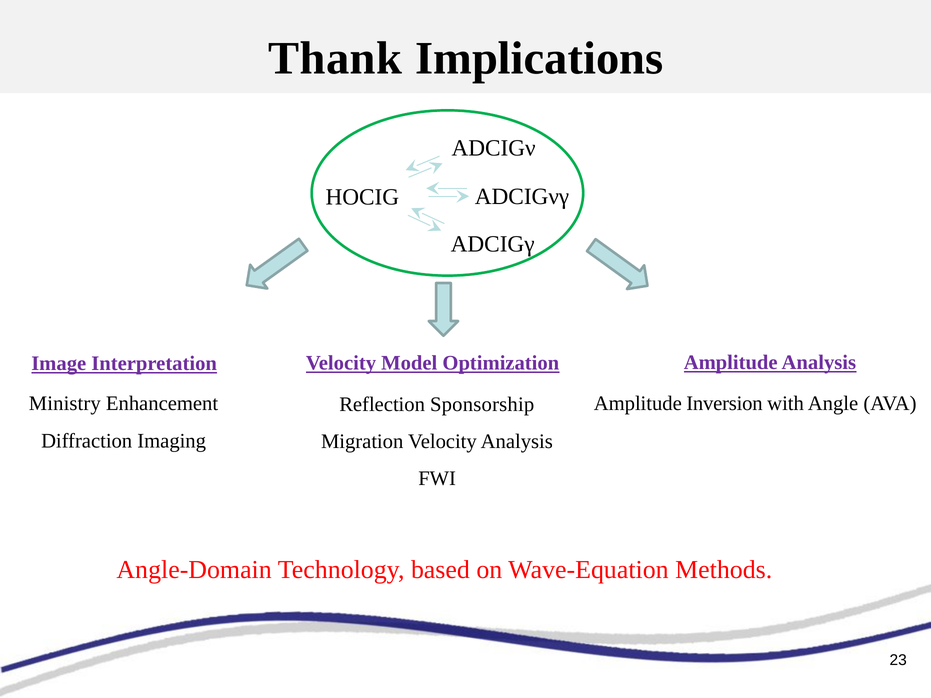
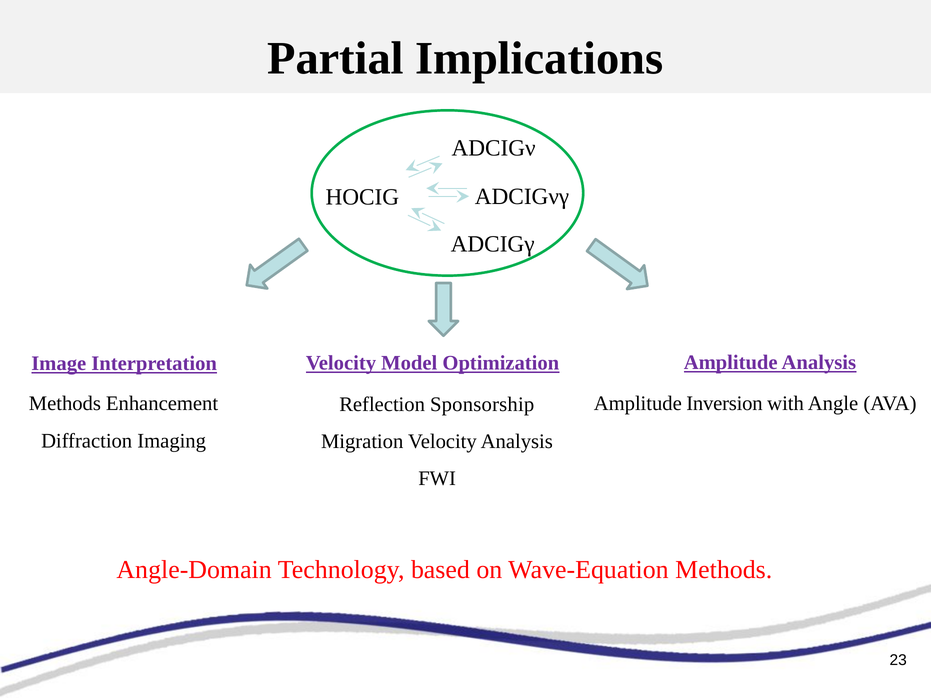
Thank: Thank -> Partial
Ministry at (65, 404): Ministry -> Methods
